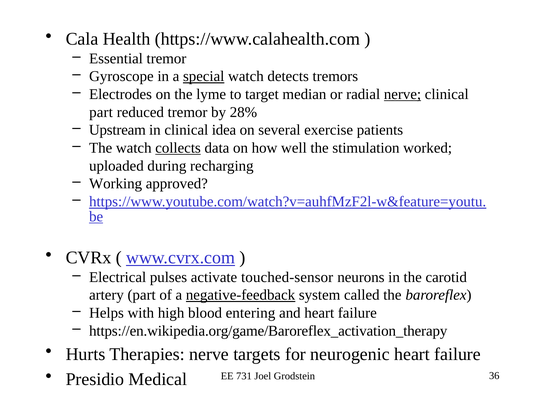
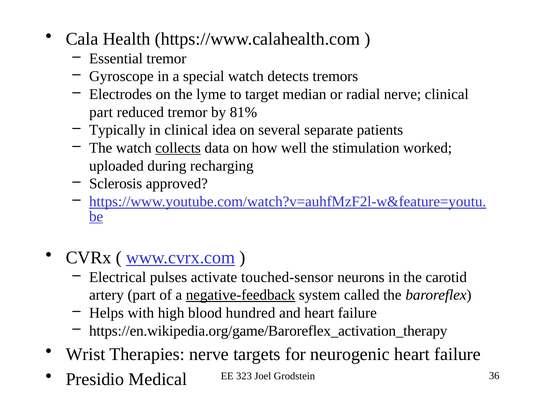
special underline: present -> none
nerve at (402, 94) underline: present -> none
28%: 28% -> 81%
Upstream: Upstream -> Typically
exercise: exercise -> separate
Working: Working -> Sclerosis
entering: entering -> hundred
Hurts: Hurts -> Wrist
731: 731 -> 323
